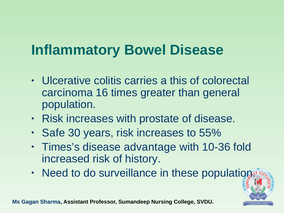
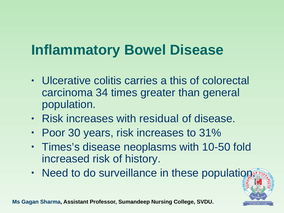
16: 16 -> 34
prostate: prostate -> residual
Safe: Safe -> Poor
55%: 55% -> 31%
advantage: advantage -> neoplasms
10-36: 10-36 -> 10-50
